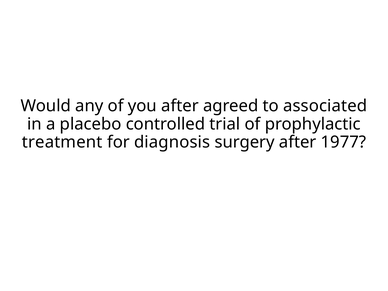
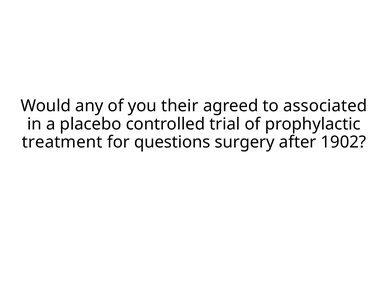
you after: after -> their
diagnosis: diagnosis -> questions
1977: 1977 -> 1902
